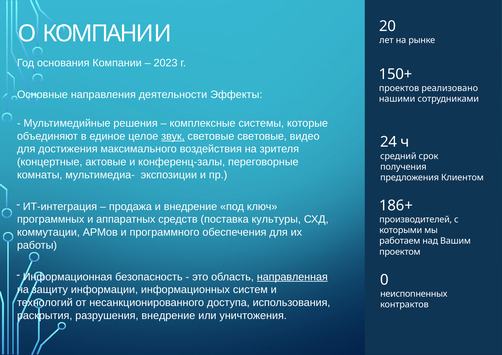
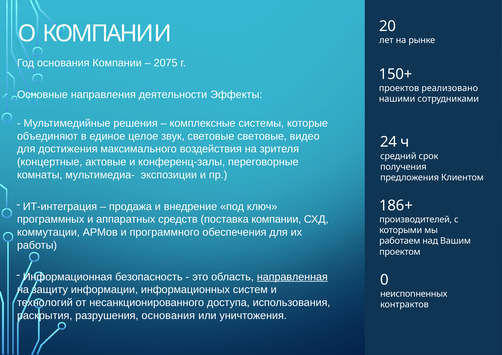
2023: 2023 -> 2075
звук underline: present -> none
поставка культуры: культуры -> компании
разрушения внедрение: внедрение -> основания
